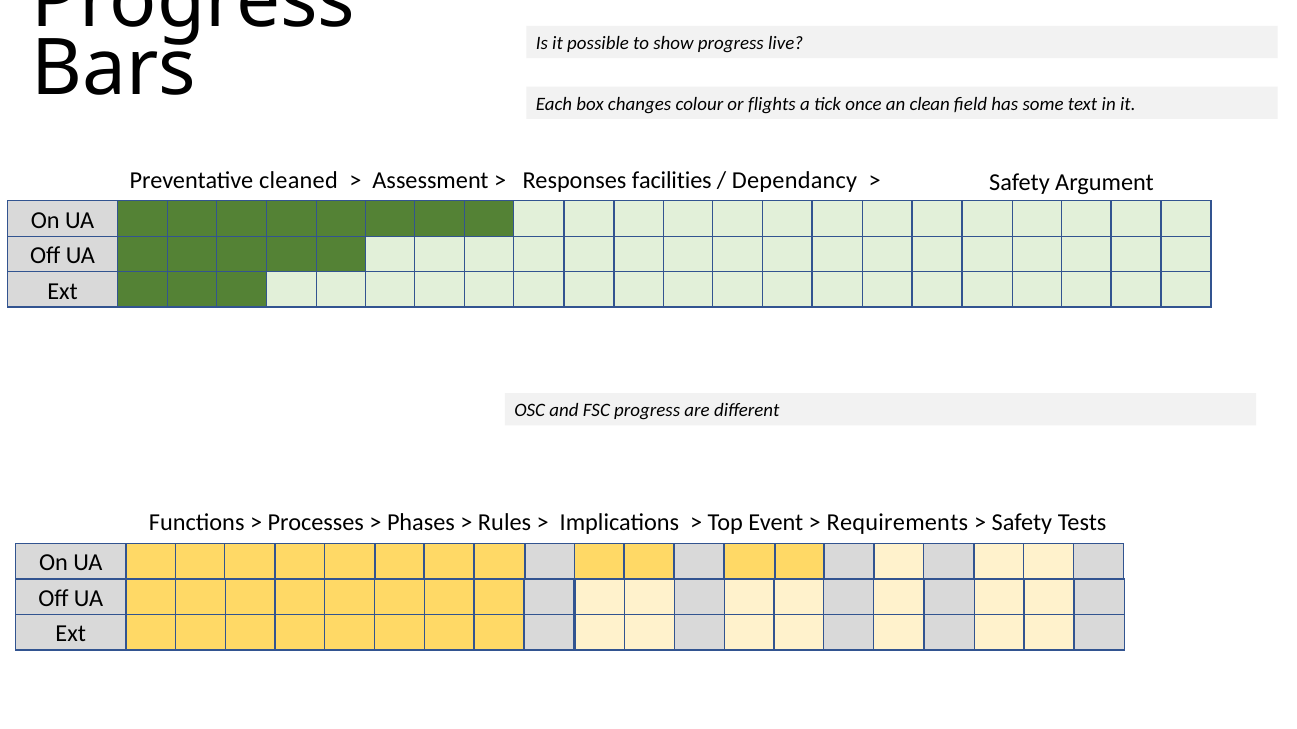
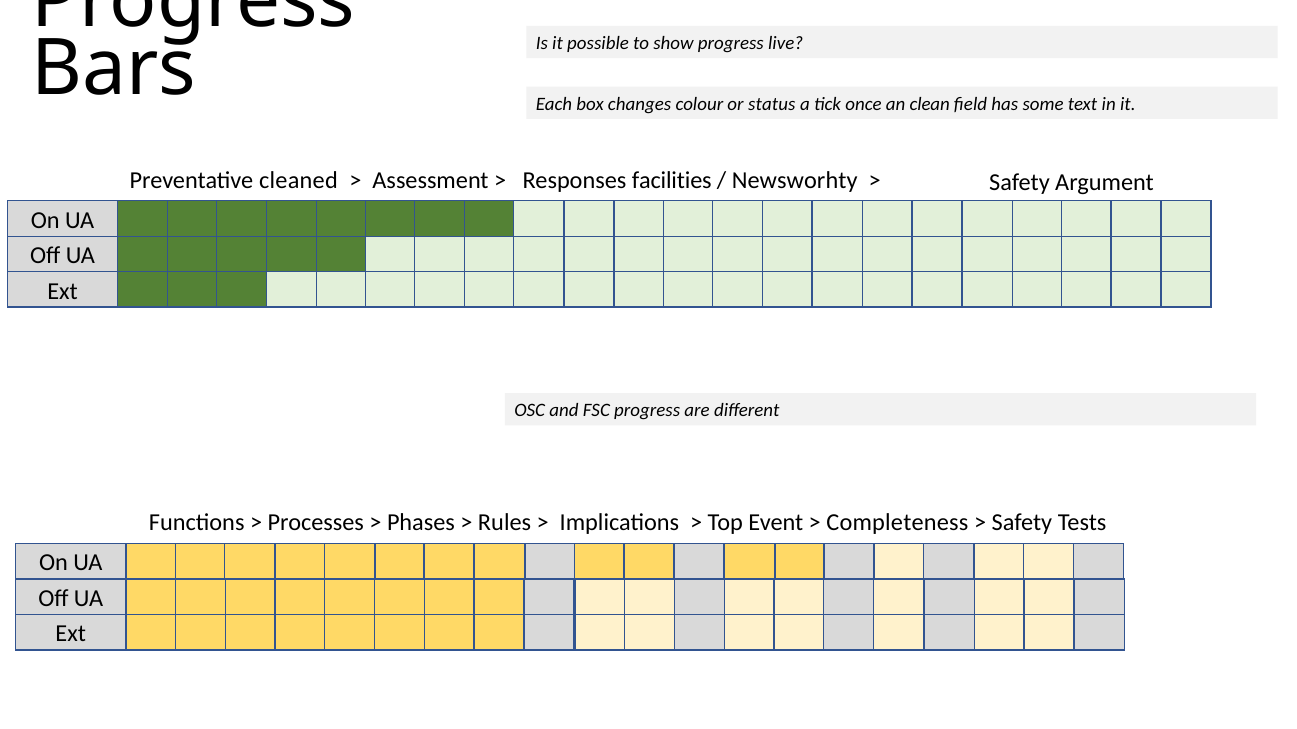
flights: flights -> status
Dependancy: Dependancy -> Newsworhty
Requirements: Requirements -> Completeness
